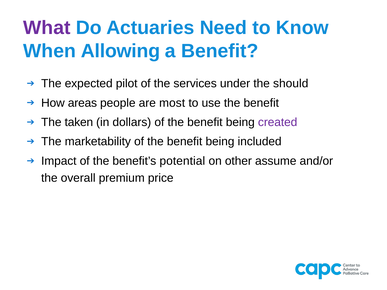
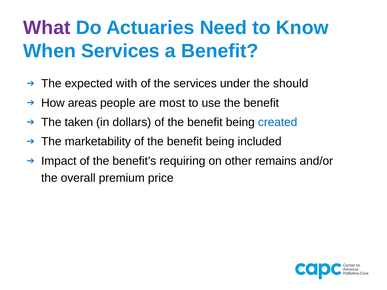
When Allowing: Allowing -> Services
pilot: pilot -> with
created colour: purple -> blue
potential: potential -> requiring
assume: assume -> remains
